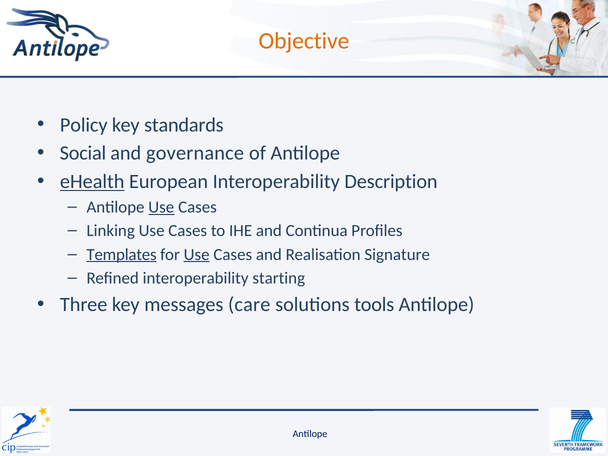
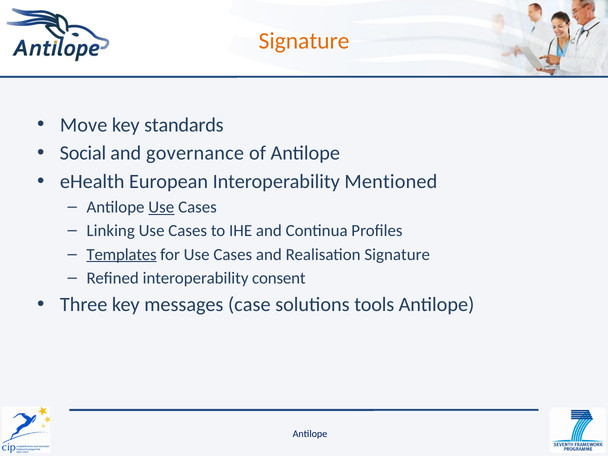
Objective at (304, 41): Objective -> Signature
Policy: Policy -> Move
eHealth underline: present -> none
Description: Description -> Mentioned
Use at (197, 254) underline: present -> none
starting: starting -> consent
care: care -> case
